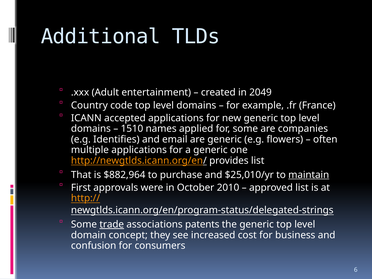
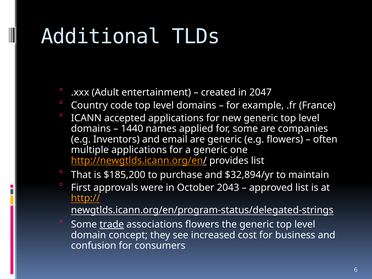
2049: 2049 -> 2047
1510: 1510 -> 1440
Identifies: Identifies -> Inventors
$882,964: $882,964 -> $185,200
$25,010/yr: $25,010/yr -> $32,894/yr
maintain underline: present -> none
2010: 2010 -> 2043
associations patents: patents -> flowers
